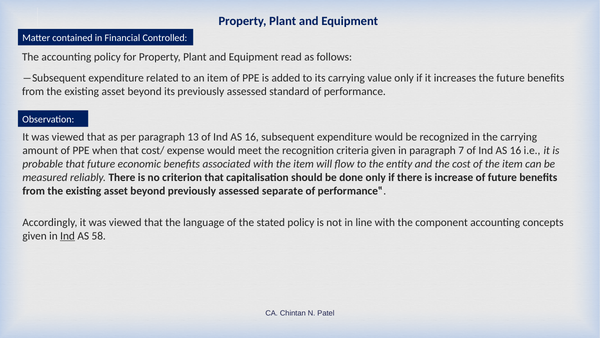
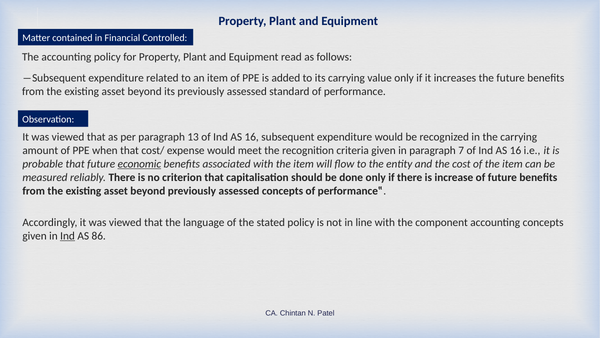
economic underline: none -> present
assessed separate: separate -> concepts
58: 58 -> 86
